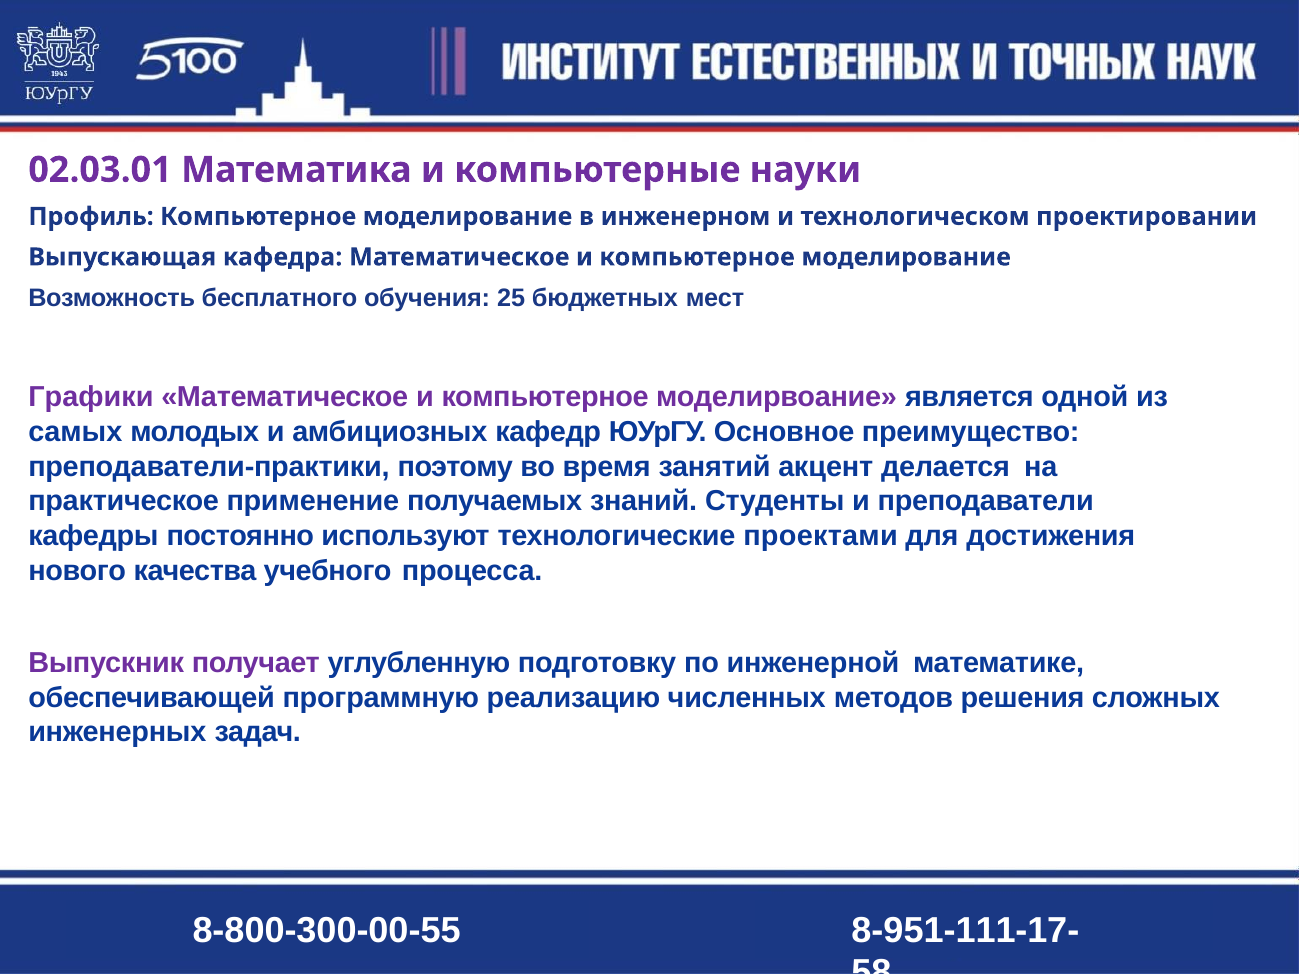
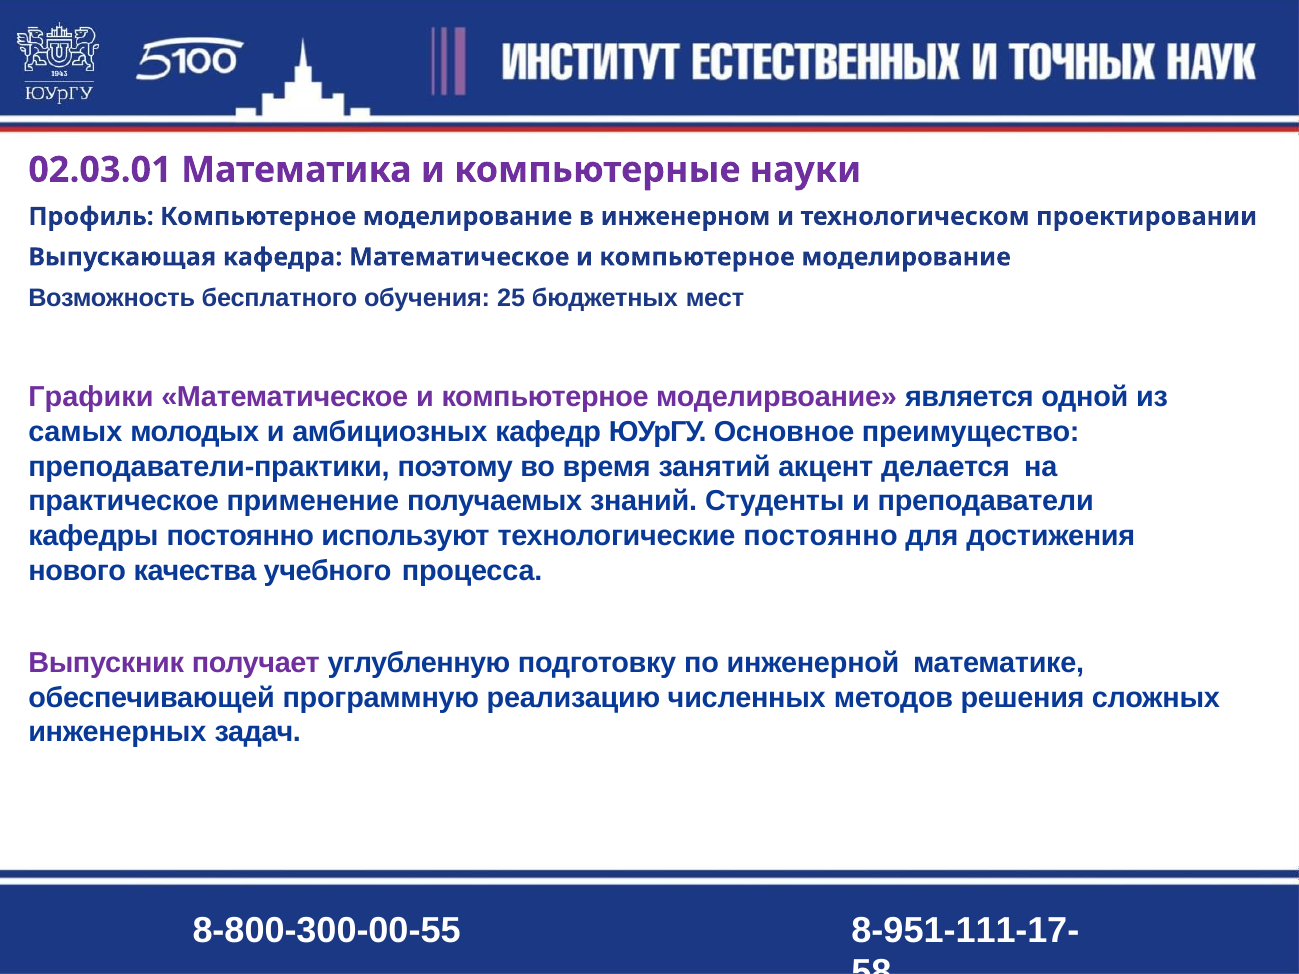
технологические проектами: проектами -> постоянно
